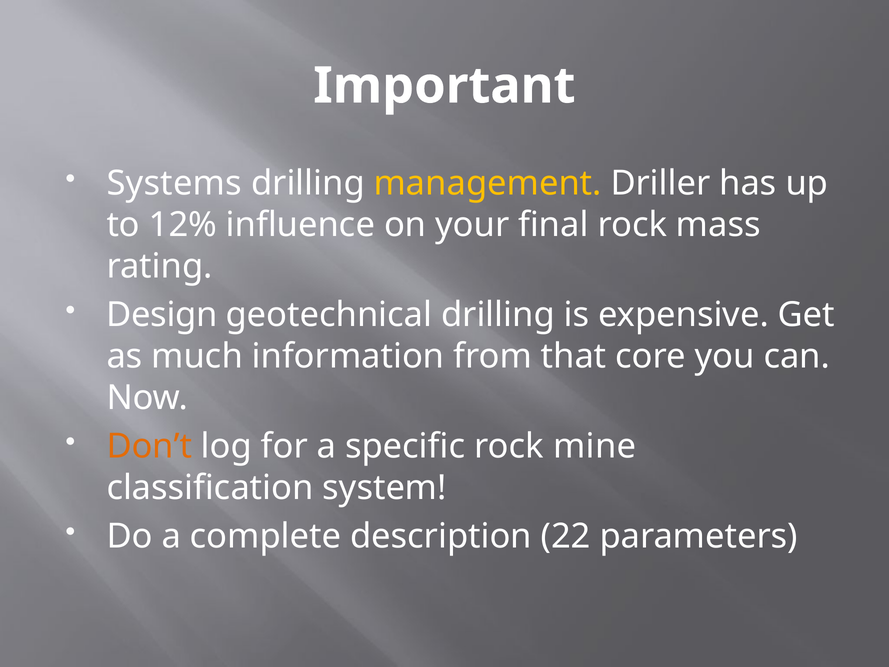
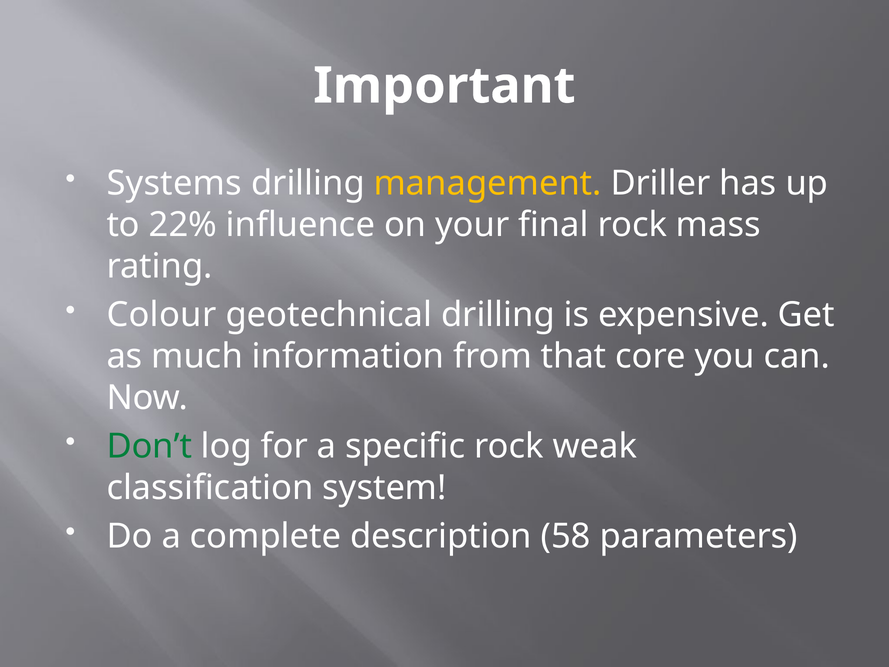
12%: 12% -> 22%
Design: Design -> Colour
Don’t colour: orange -> green
mine: mine -> weak
22: 22 -> 58
